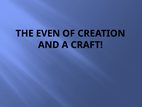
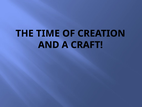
EVEN: EVEN -> TIME
